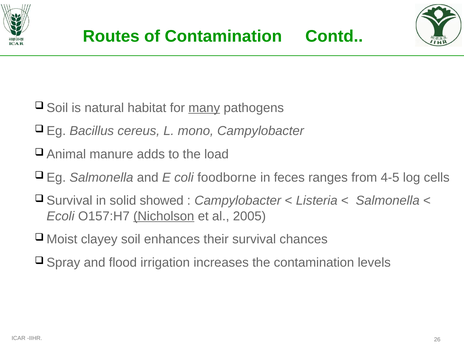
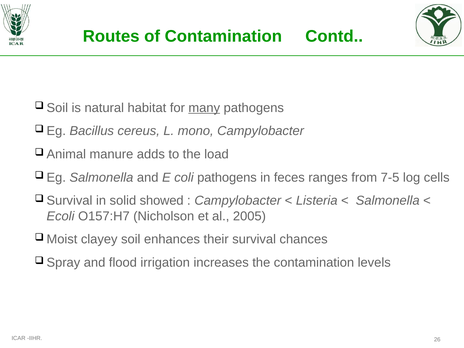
coli foodborne: foodborne -> pathogens
4-5: 4-5 -> 7-5
Nicholson underline: present -> none
